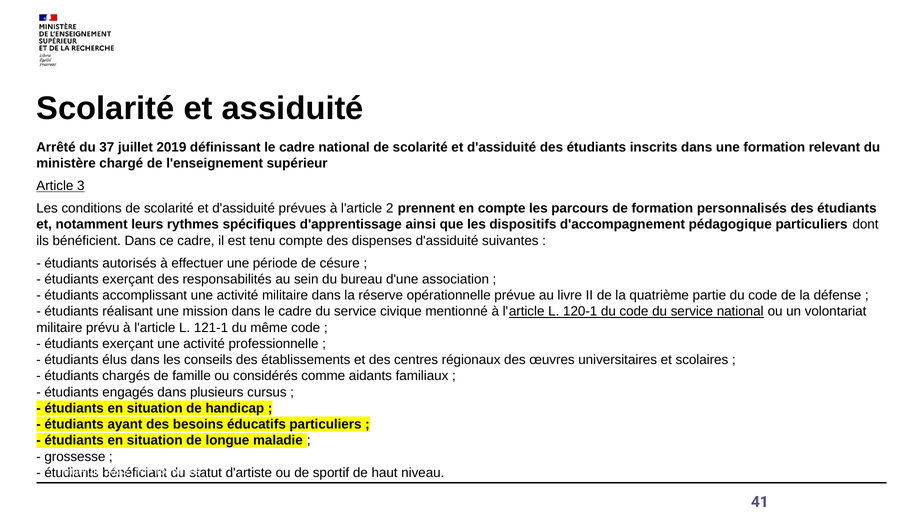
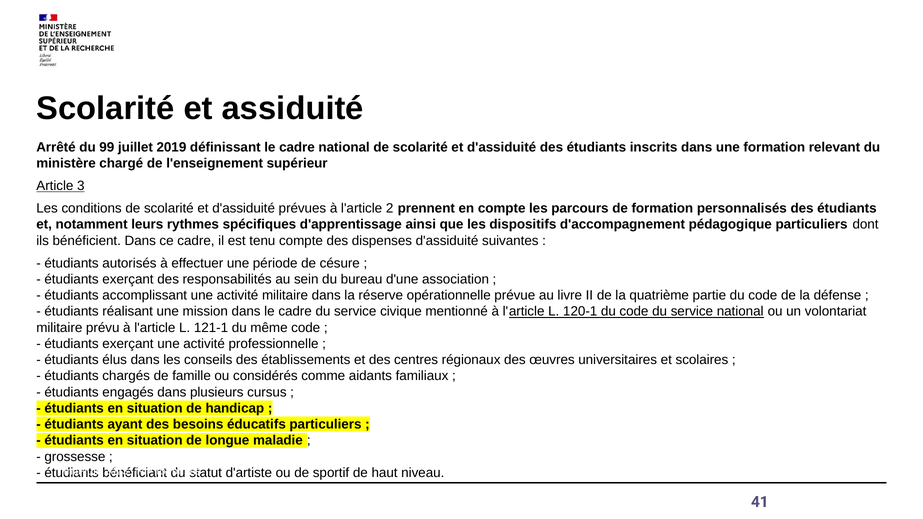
37: 37 -> 99
